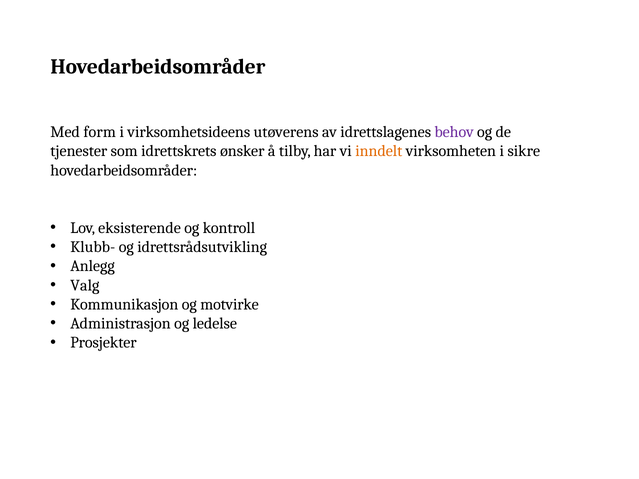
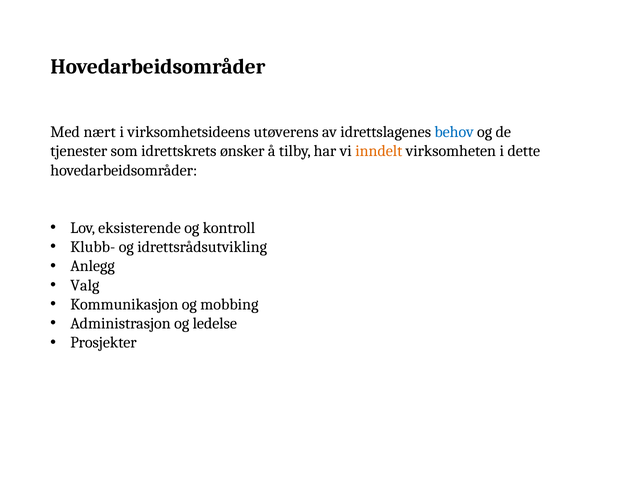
form: form -> nært
behov colour: purple -> blue
sikre: sikre -> dette
motvirke: motvirke -> mobbing
